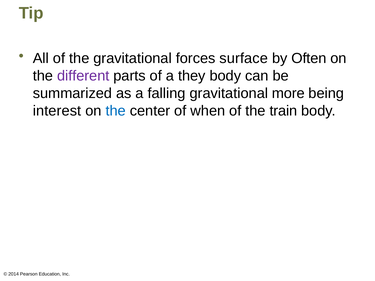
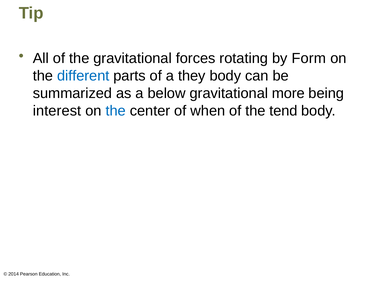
surface: surface -> rotating
Often: Often -> Form
different colour: purple -> blue
falling: falling -> below
train: train -> tend
